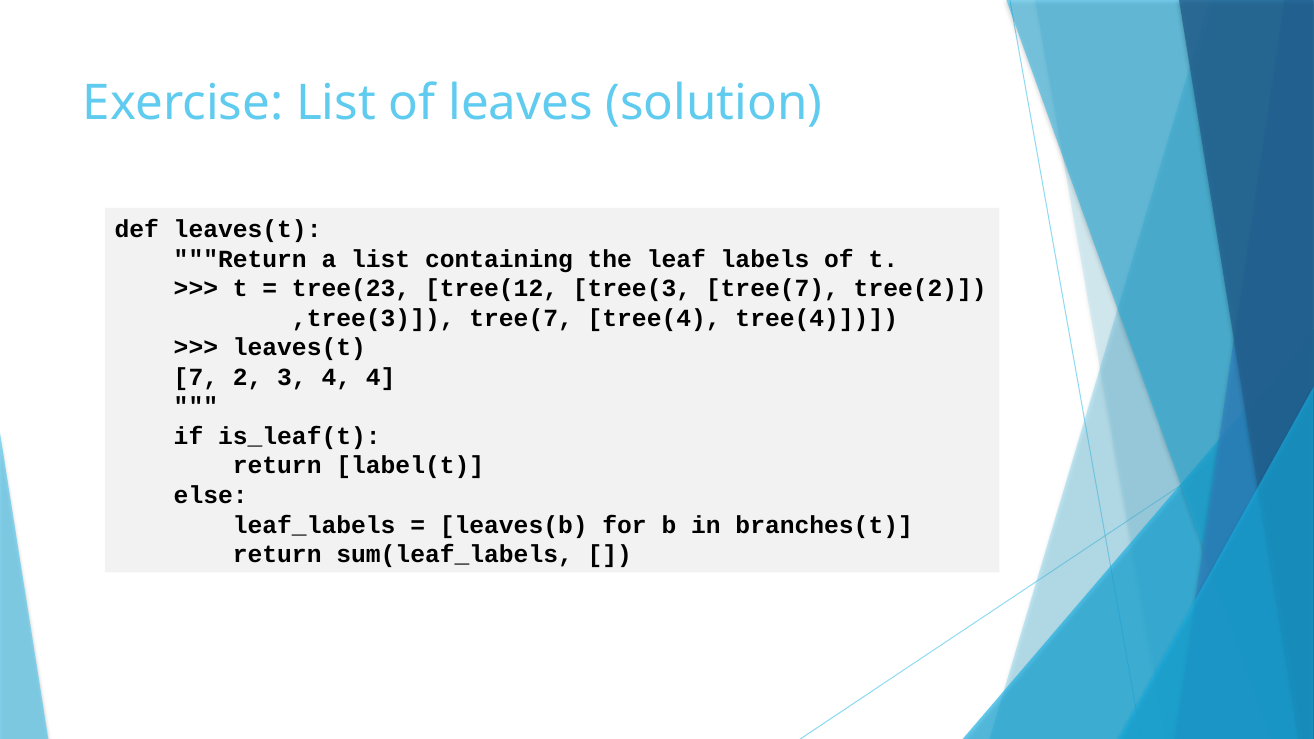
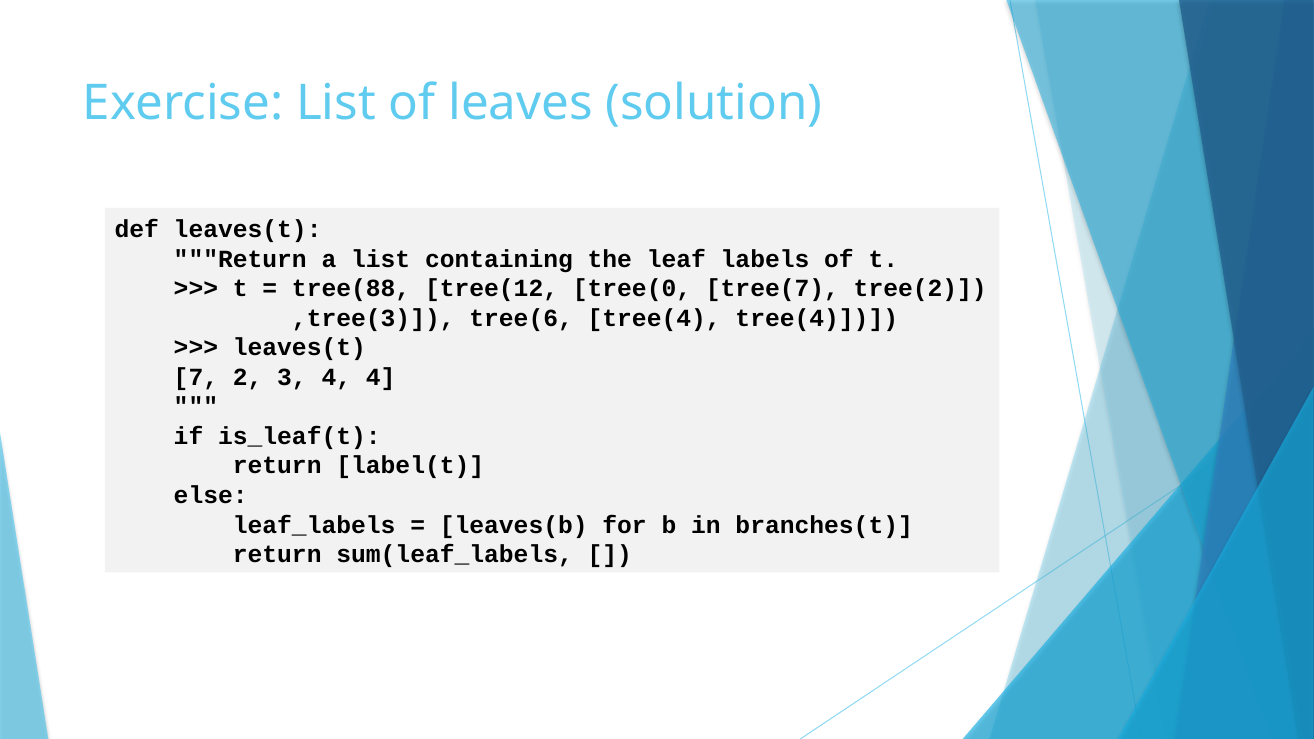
tree(23: tree(23 -> tree(88
tree(3: tree(3 -> tree(0
,tree(3 tree(7: tree(7 -> tree(6
